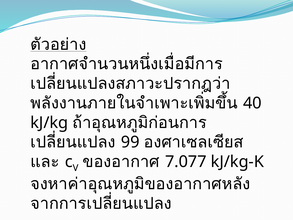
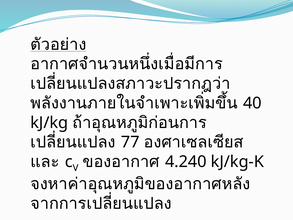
99: 99 -> 77
7.077: 7.077 -> 4.240
